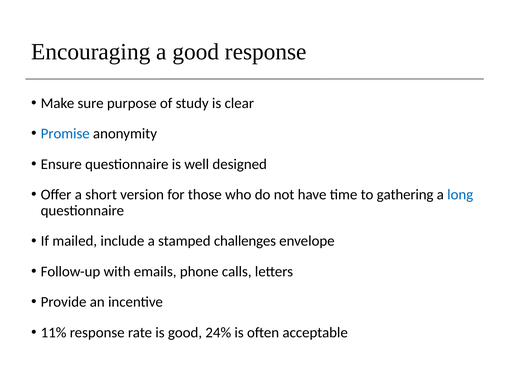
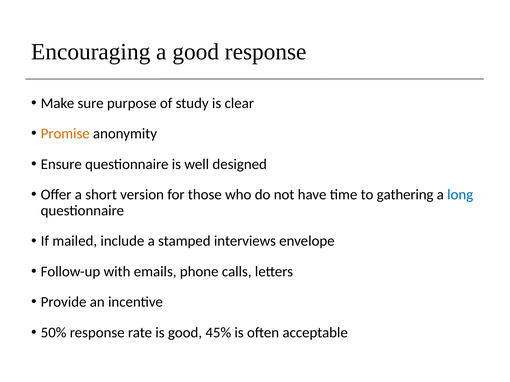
Promise colour: blue -> orange
challenges: challenges -> interviews
11%: 11% -> 50%
24%: 24% -> 45%
